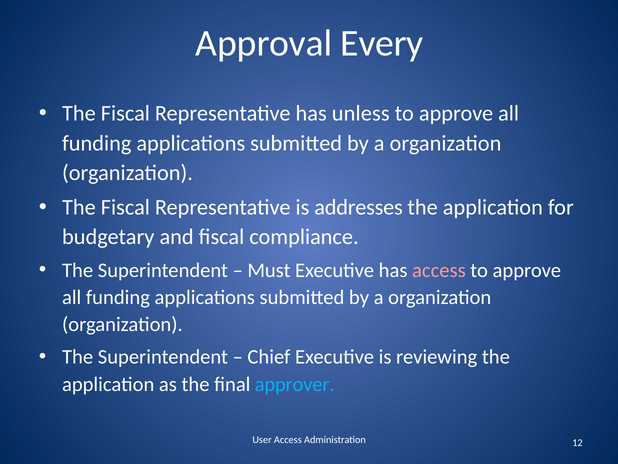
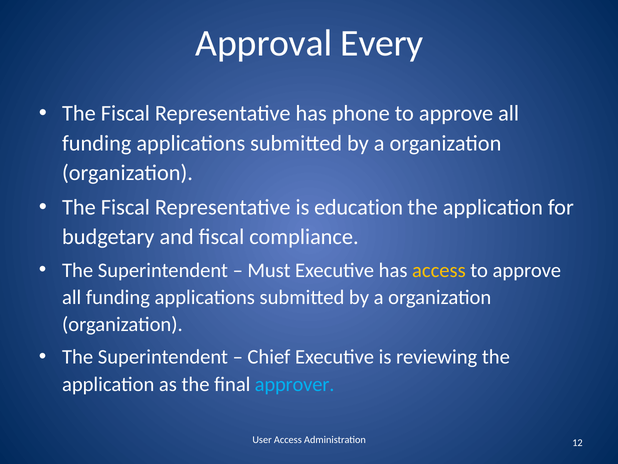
unless: unless -> phone
addresses: addresses -> education
access at (439, 270) colour: pink -> yellow
